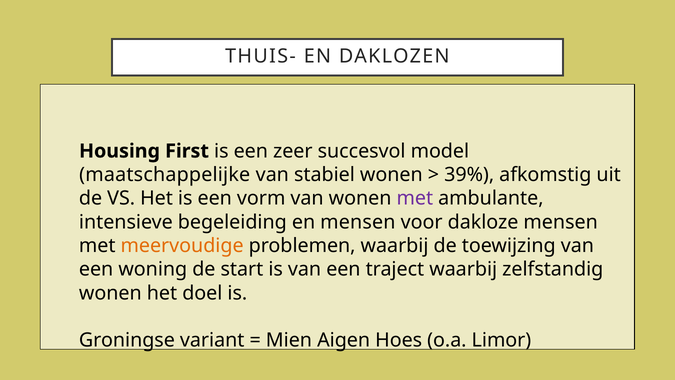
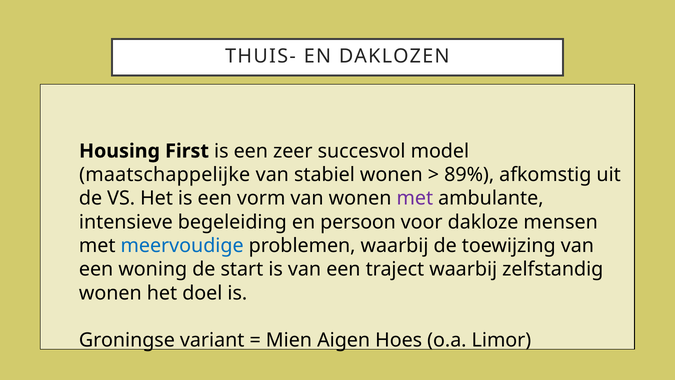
39%: 39% -> 89%
en mensen: mensen -> persoon
meervoudige colour: orange -> blue
